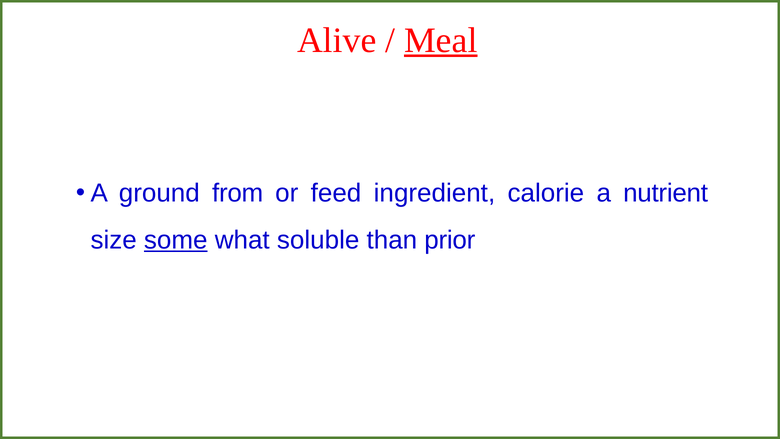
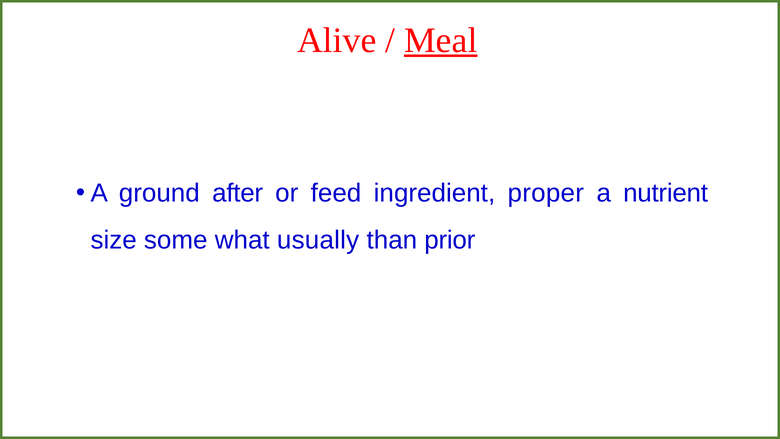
from: from -> after
calorie: calorie -> proper
some underline: present -> none
soluble: soluble -> usually
